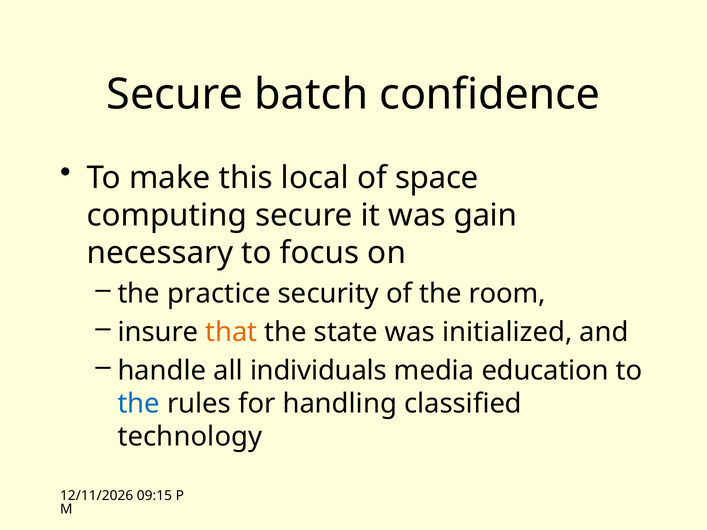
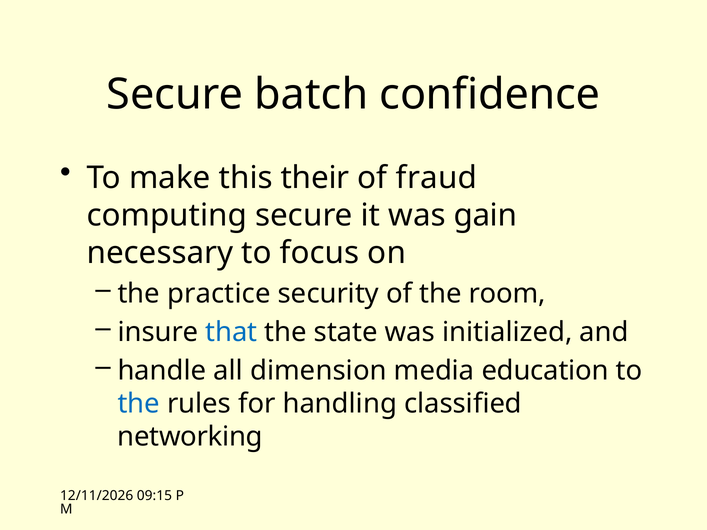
local: local -> their
space: space -> fraud
that colour: orange -> blue
individuals: individuals -> dimension
technology: technology -> networking
